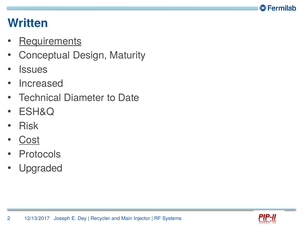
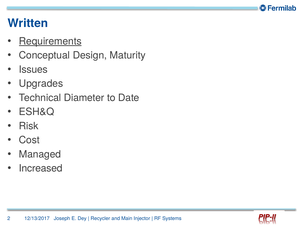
Increased: Increased -> Upgrades
Cost underline: present -> none
Protocols: Protocols -> Managed
Upgraded: Upgraded -> Increased
